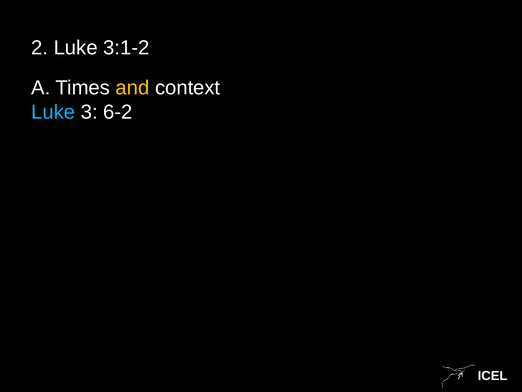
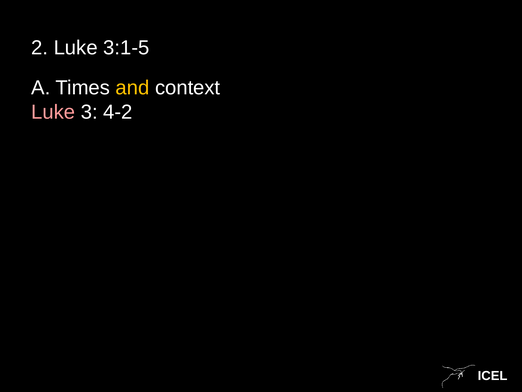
3:1-2: 3:1-2 -> 3:1-5
Luke at (53, 112) colour: light blue -> pink
6-2: 6-2 -> 4-2
